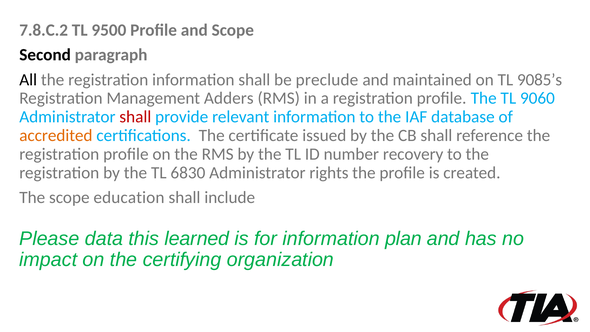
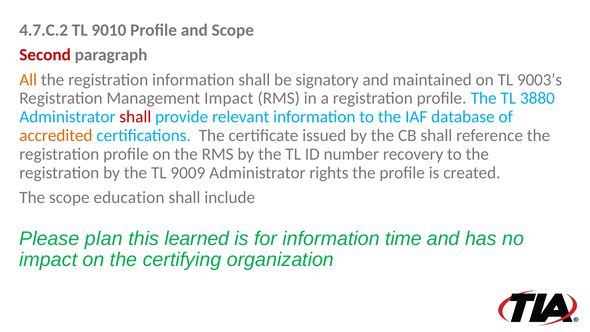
7.8.C.2: 7.8.C.2 -> 4.7.C.2
9500: 9500 -> 9010
Second colour: black -> red
All colour: black -> orange
preclude: preclude -> signatory
9085’s: 9085’s -> 9003’s
Management Adders: Adders -> Impact
9060: 9060 -> 3880
6830: 6830 -> 9009
data: data -> plan
plan: plan -> time
